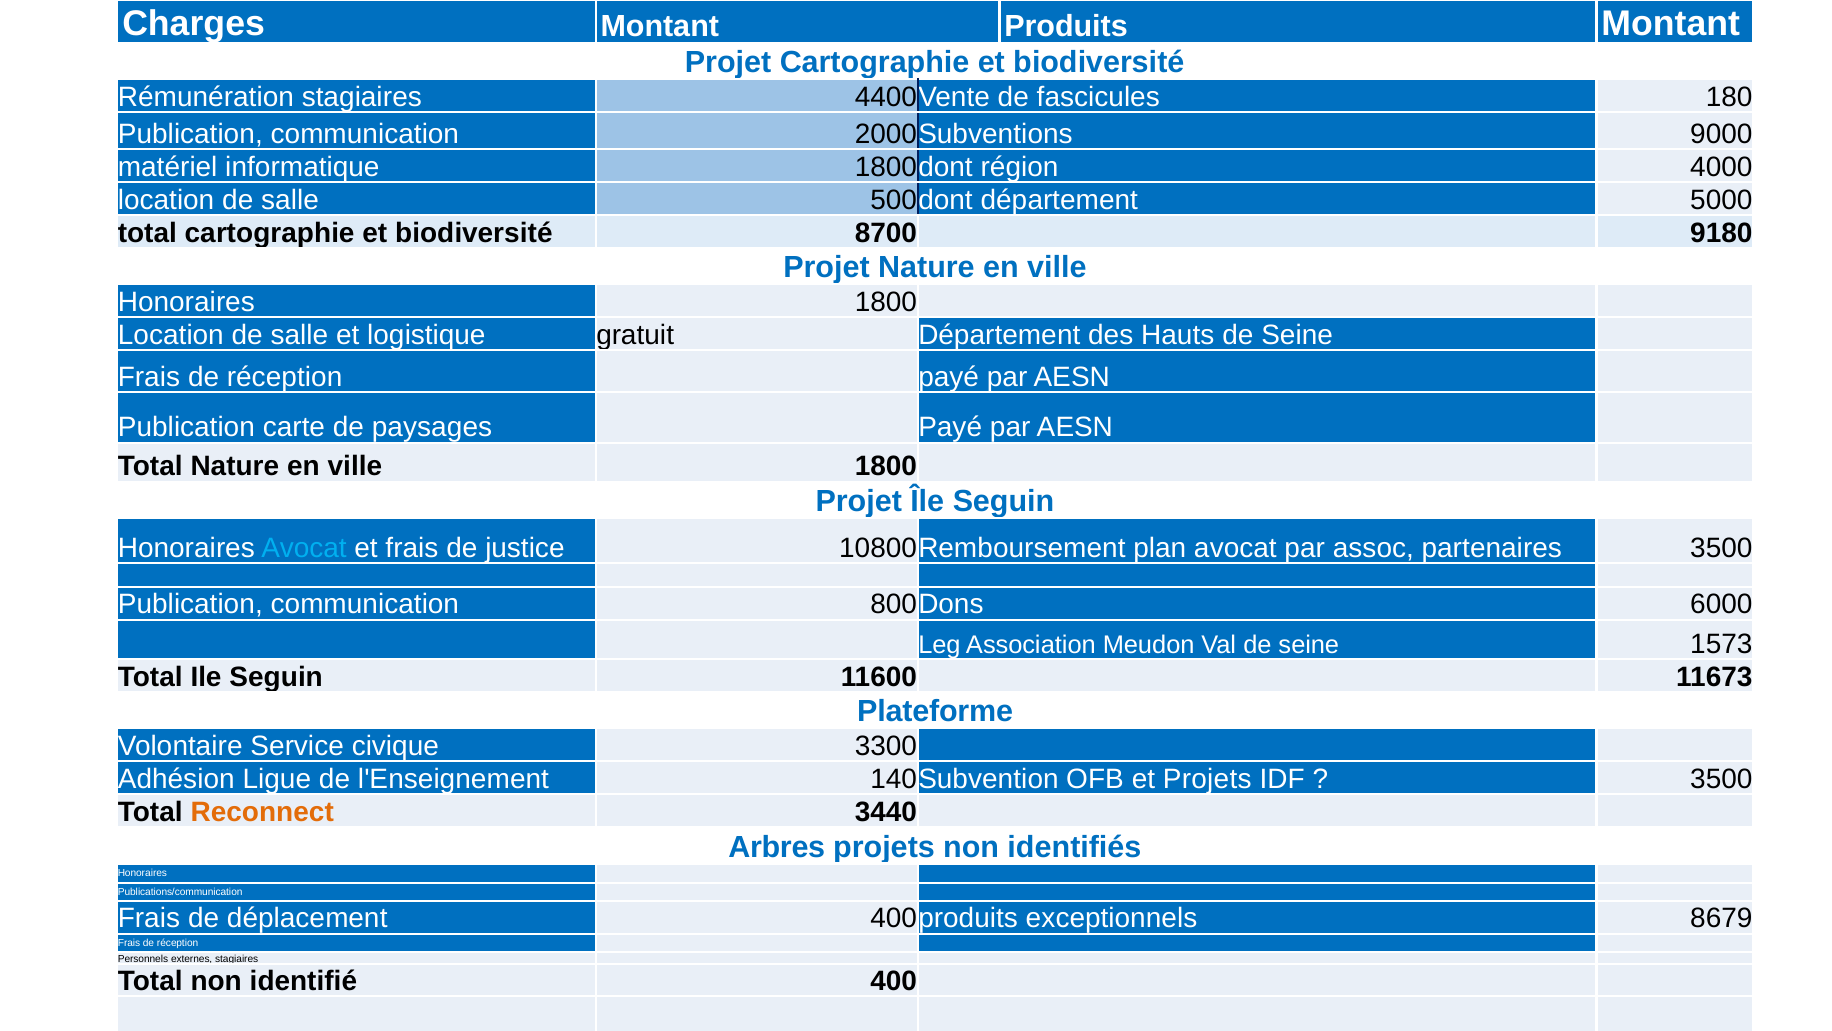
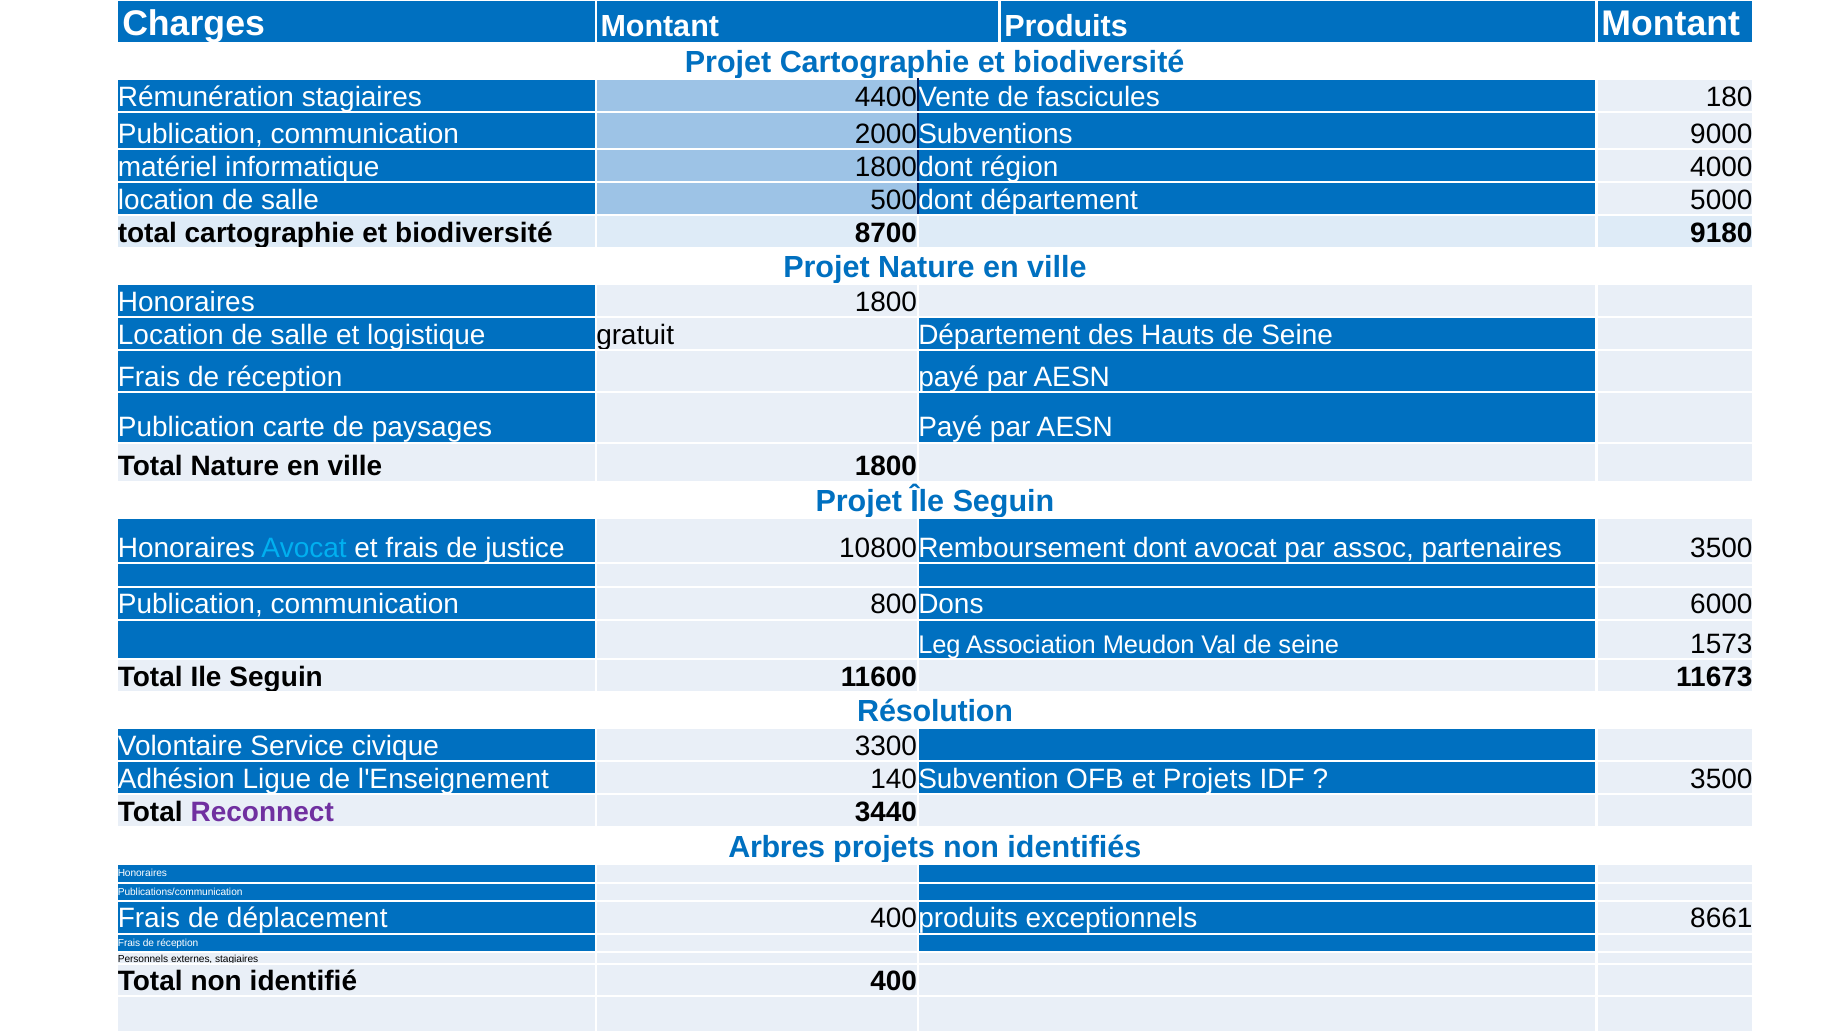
plan: plan -> dont
Plateforme: Plateforme -> Résolution
Reconnect colour: orange -> purple
8679: 8679 -> 8661
